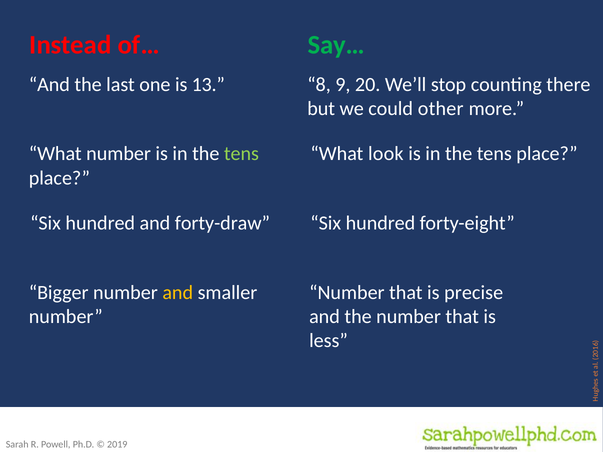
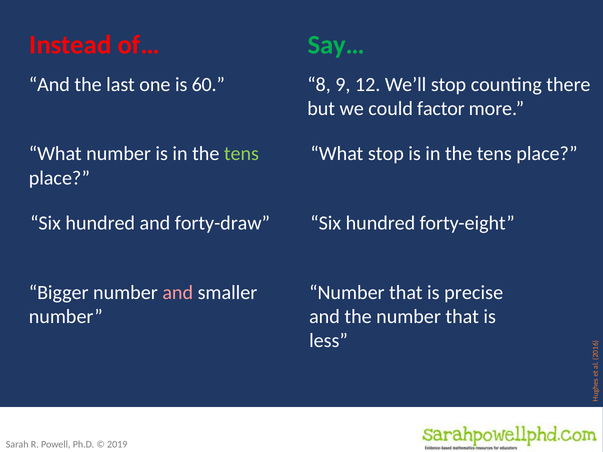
13: 13 -> 60
20: 20 -> 12
other: other -> factor
What look: look -> stop
and at (178, 293) colour: yellow -> pink
